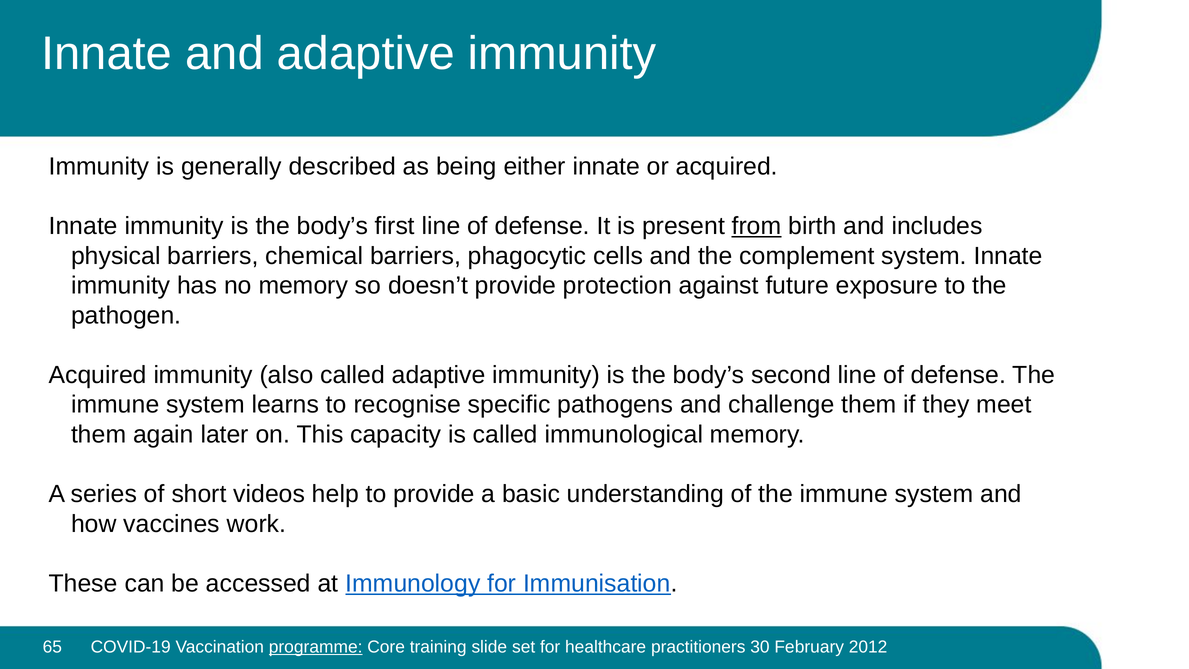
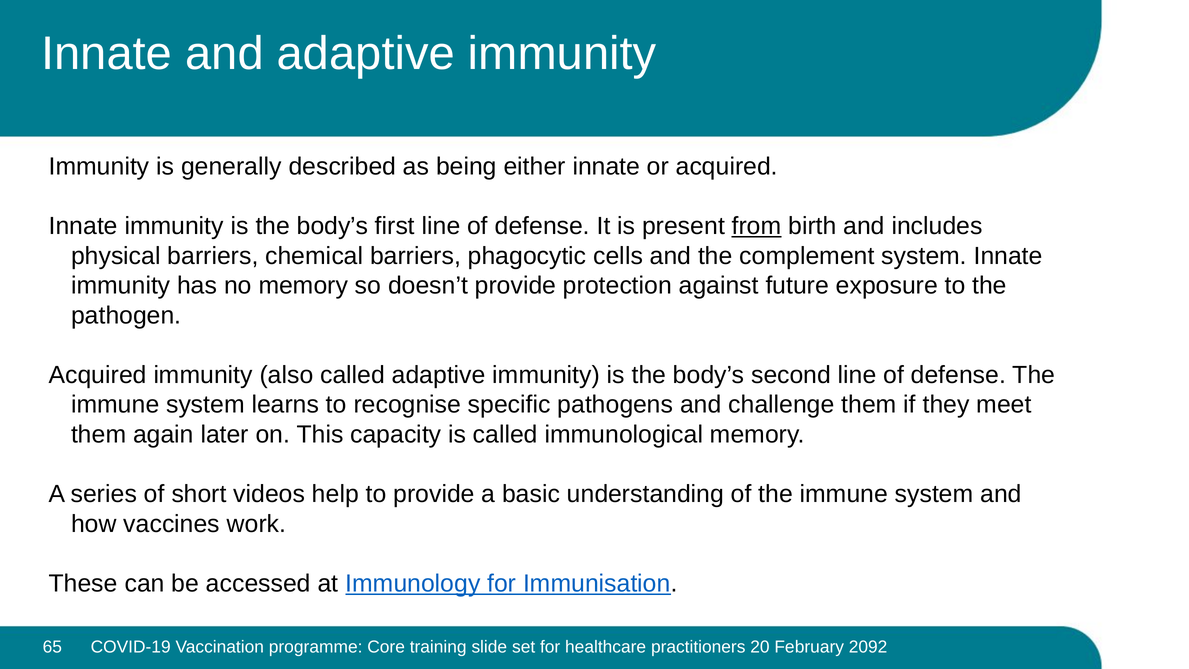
programme underline: present -> none
30: 30 -> 20
2012: 2012 -> 2092
